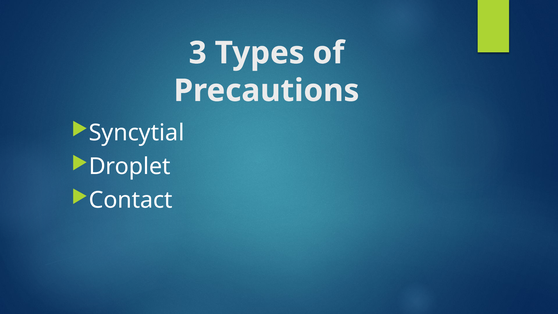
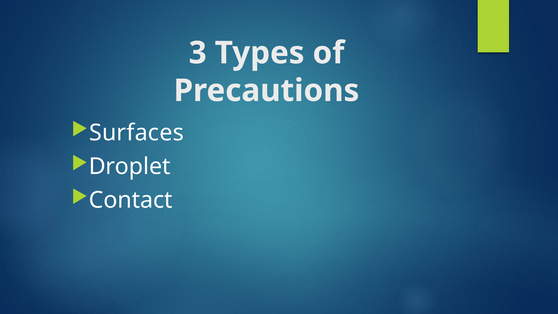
Syncytial: Syncytial -> Surfaces
